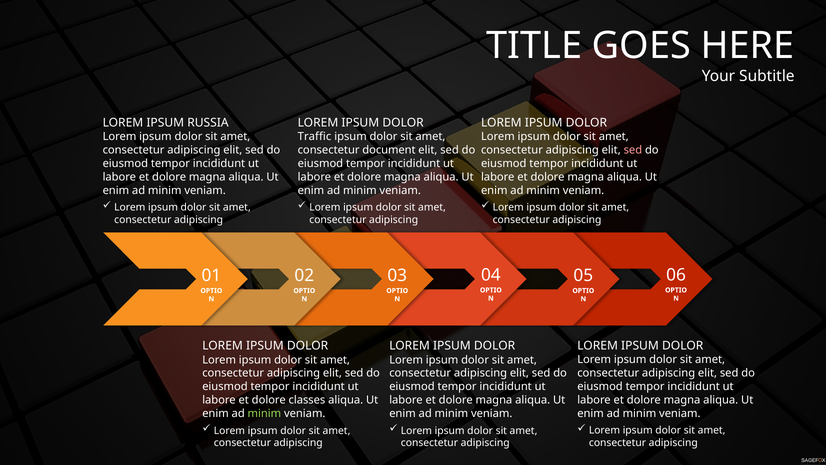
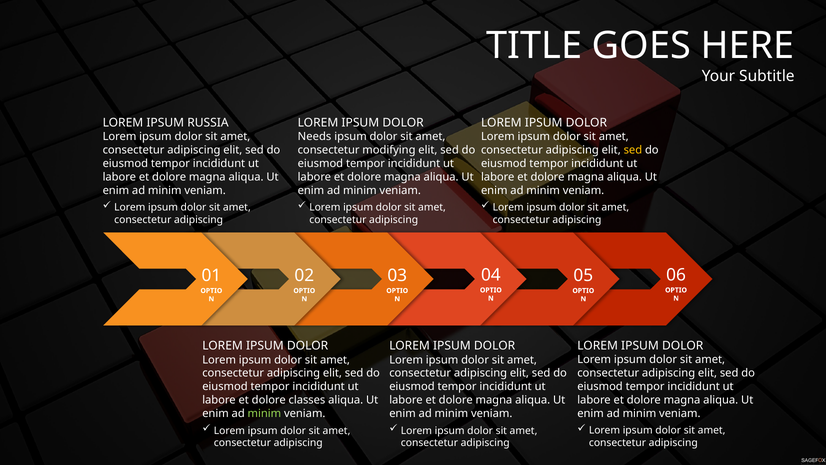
Traffic: Traffic -> Needs
document: document -> modifying
sed at (633, 150) colour: pink -> yellow
